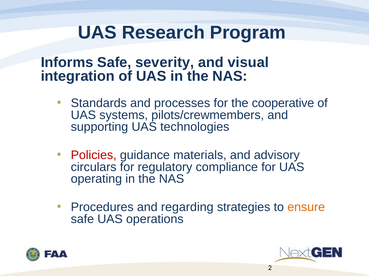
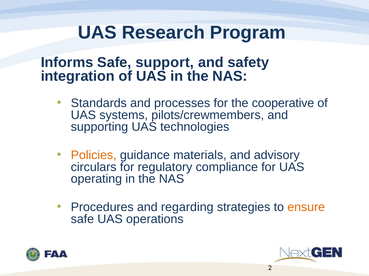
severity: severity -> support
visual: visual -> safety
Policies colour: red -> orange
